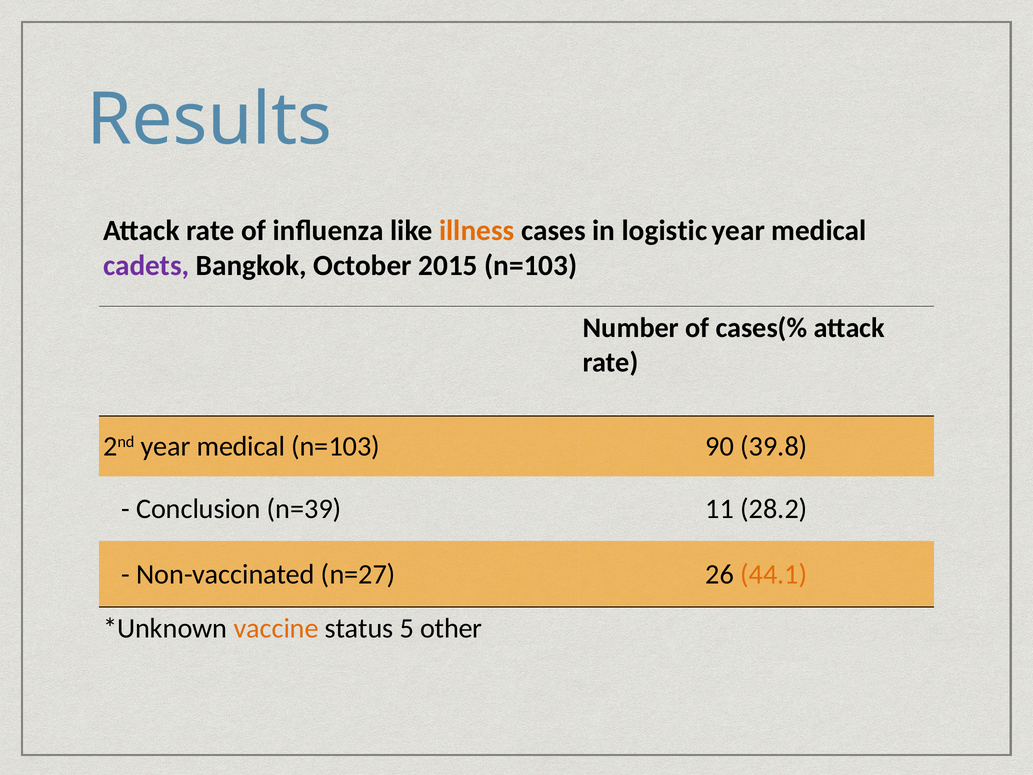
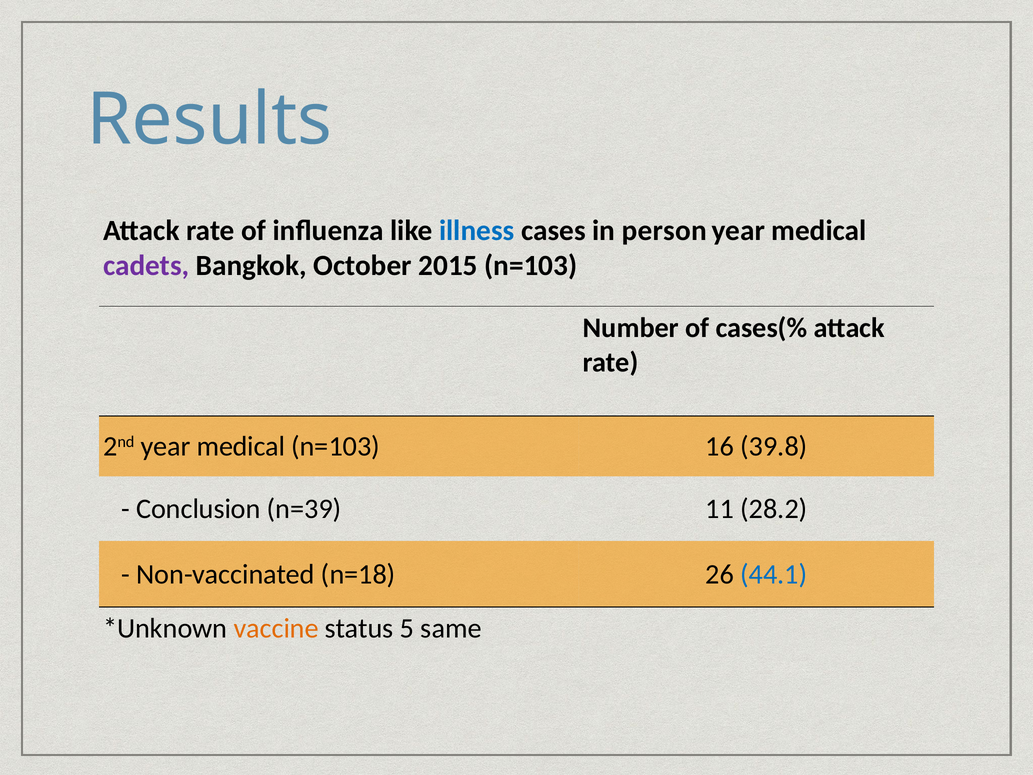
illness colour: orange -> blue
logistic: logistic -> person
90: 90 -> 16
n=27: n=27 -> n=18
44.1 colour: orange -> blue
other: other -> same
